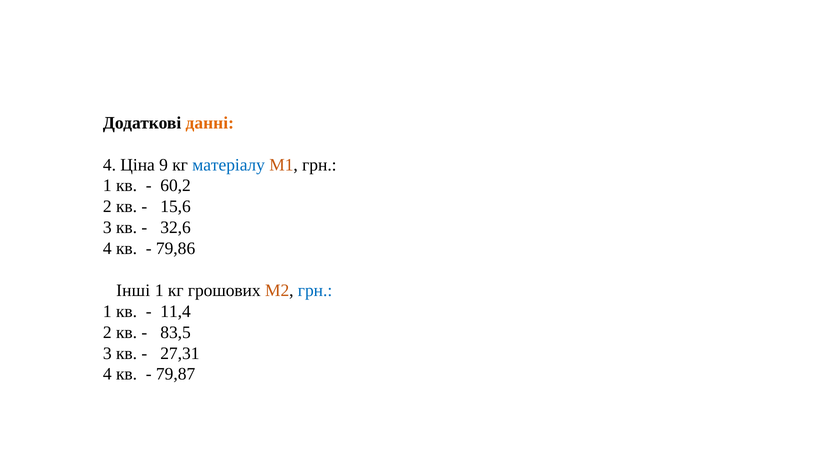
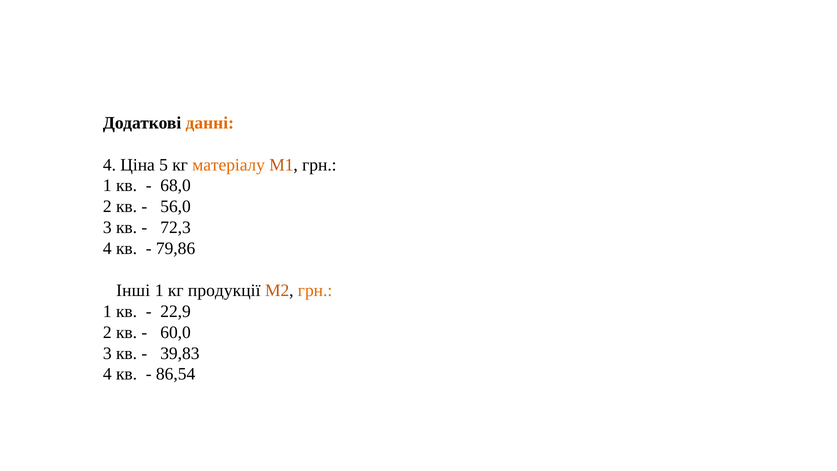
9: 9 -> 5
матеріалу colour: blue -> orange
60,2: 60,2 -> 68,0
15,6: 15,6 -> 56,0
32,6: 32,6 -> 72,3
грошових: грошових -> продукції
грн at (315, 290) colour: blue -> orange
11,4: 11,4 -> 22,9
83,5: 83,5 -> 60,0
27,31: 27,31 -> 39,83
79,87: 79,87 -> 86,54
